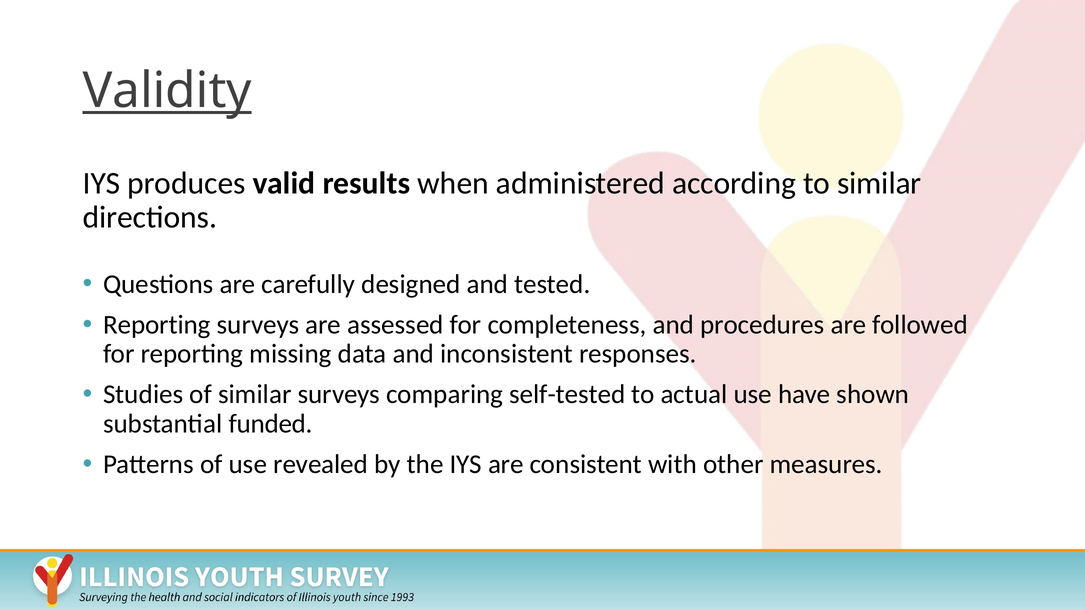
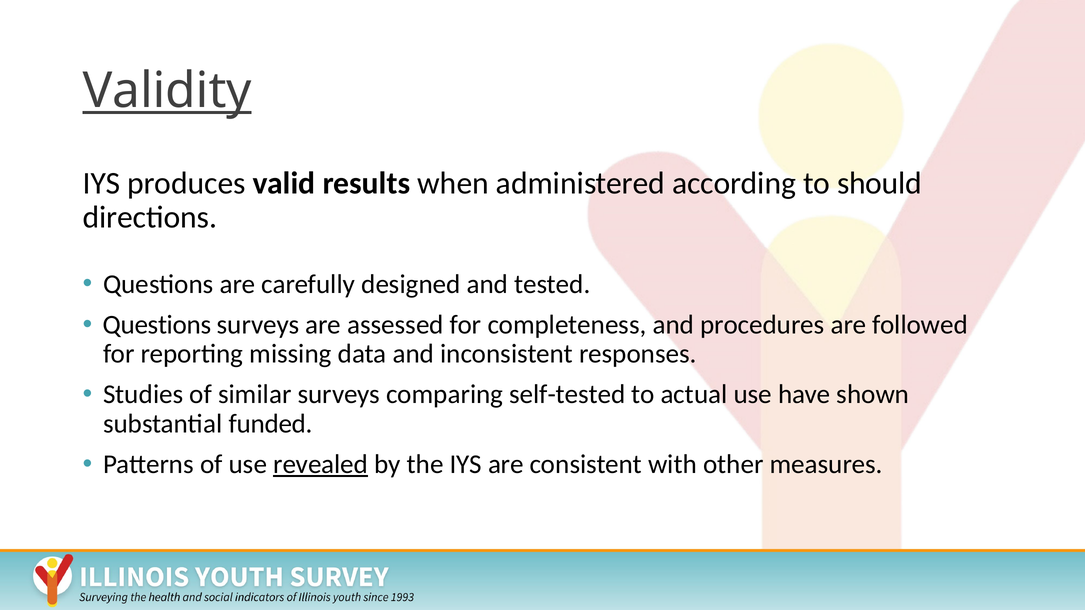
to similar: similar -> should
Reporting at (157, 325): Reporting -> Questions
revealed underline: none -> present
